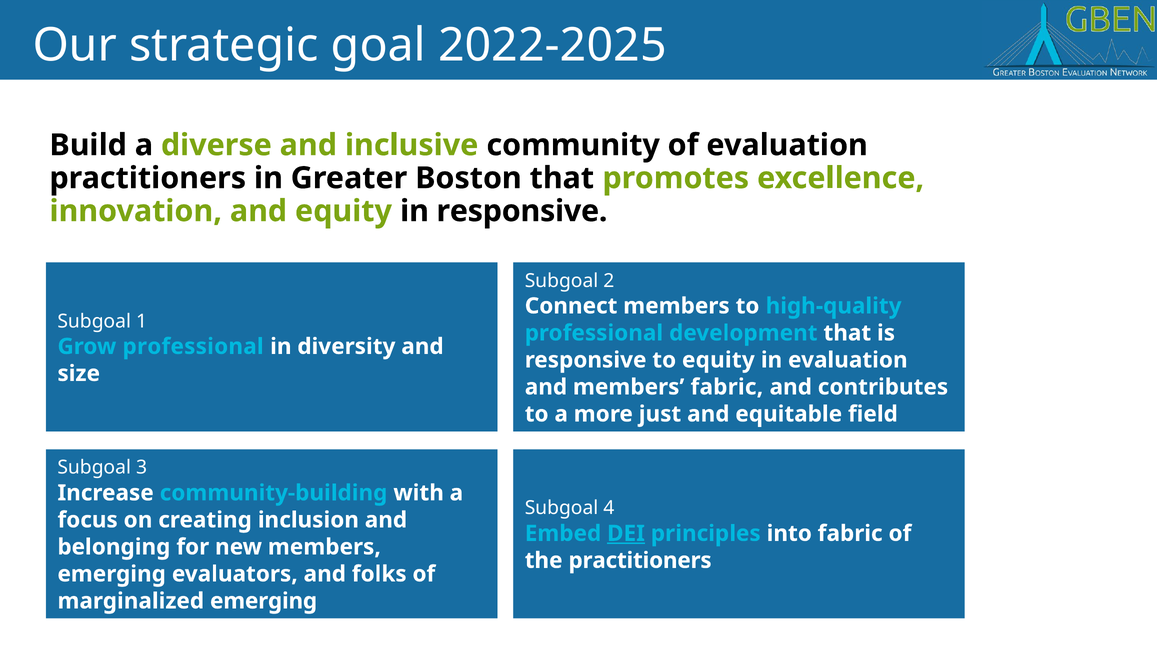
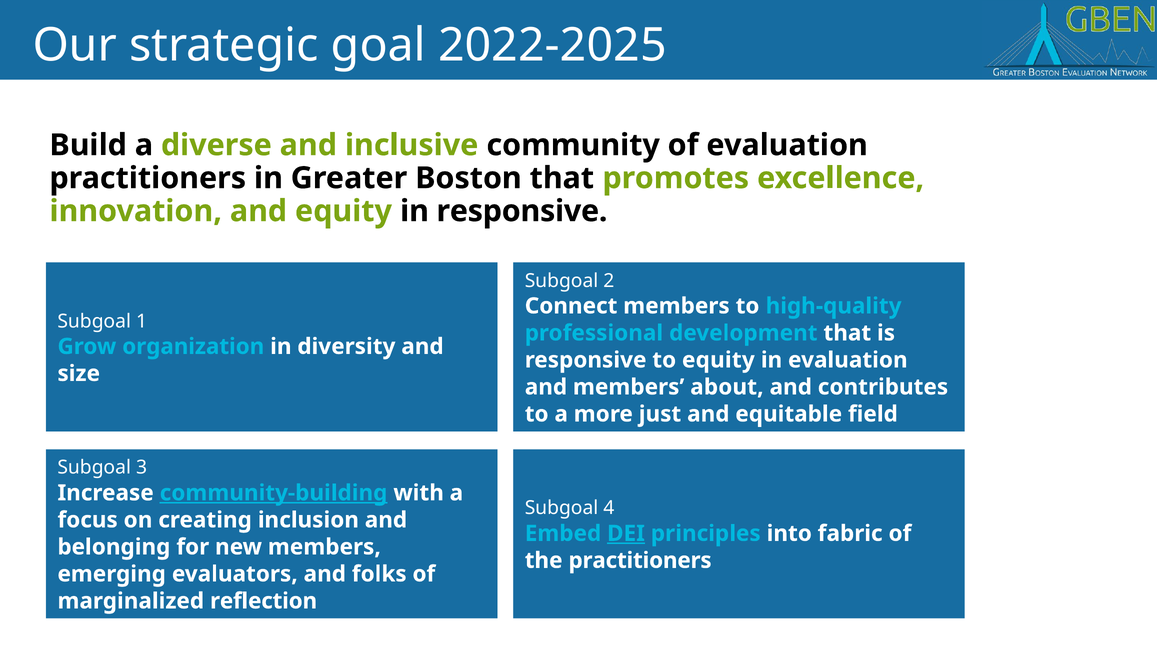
Grow professional: professional -> organization
members fabric: fabric -> about
community-building underline: none -> present
marginalized emerging: emerging -> reflection
